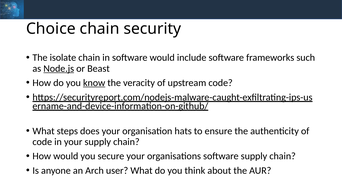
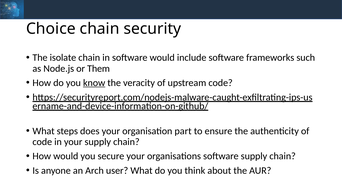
Node.js underline: present -> none
Beast: Beast -> Them
hats: hats -> part
